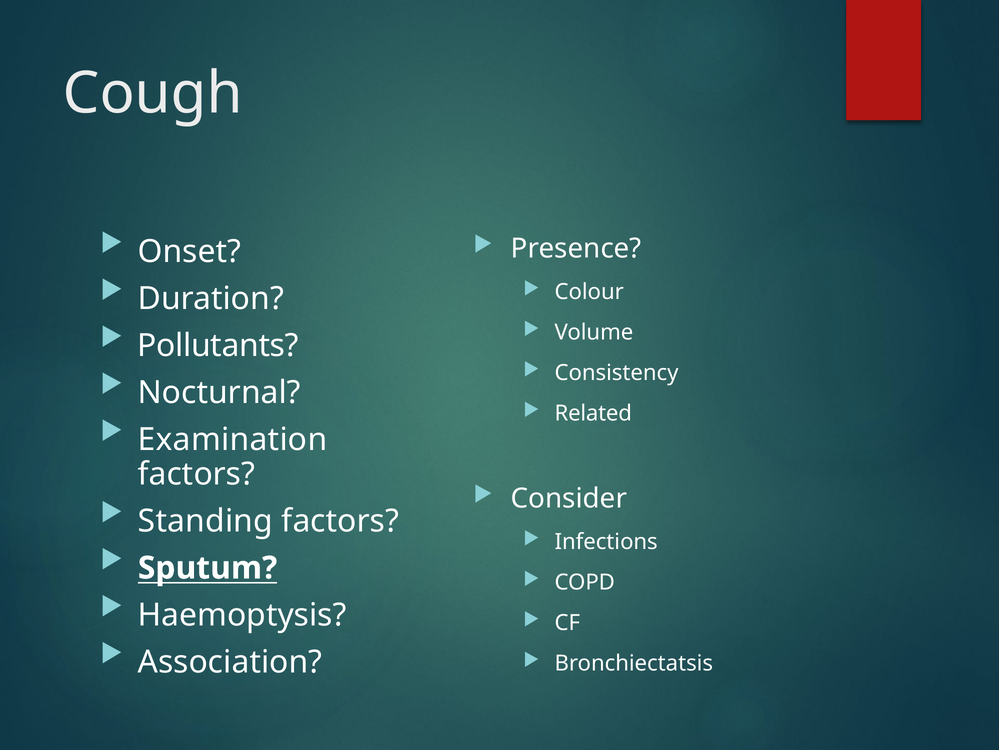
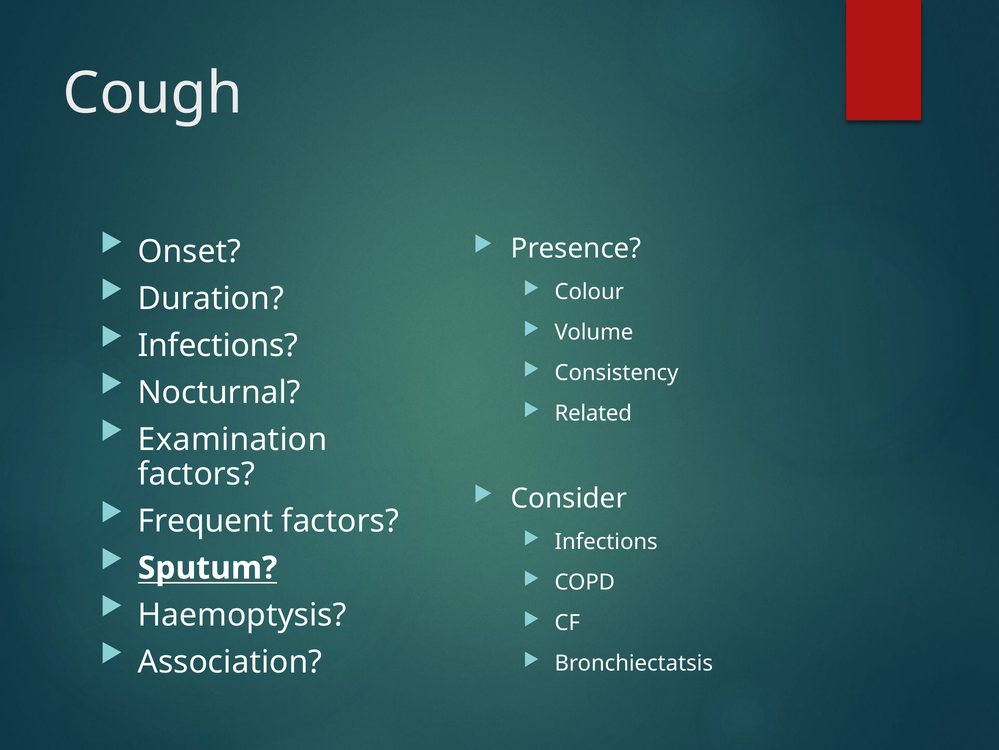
Pollutants at (218, 345): Pollutants -> Infections
Standing: Standing -> Frequent
